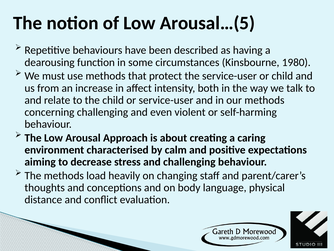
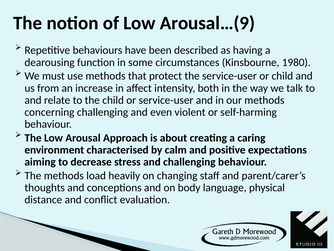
Arousal…(5: Arousal…(5 -> Arousal…(9
